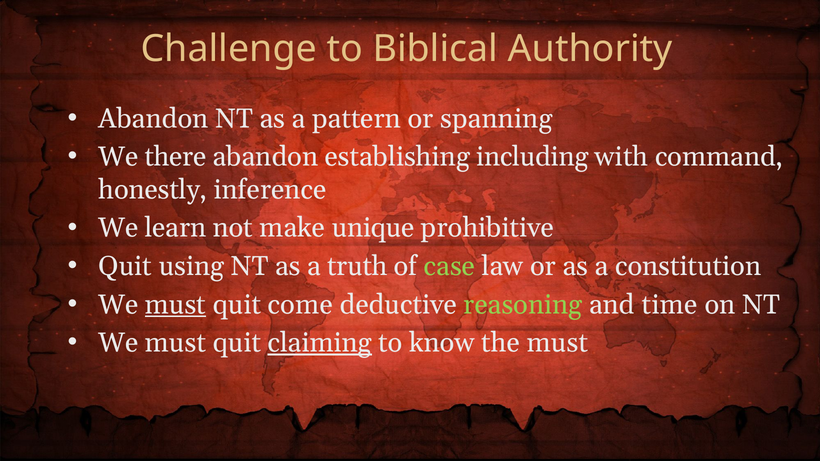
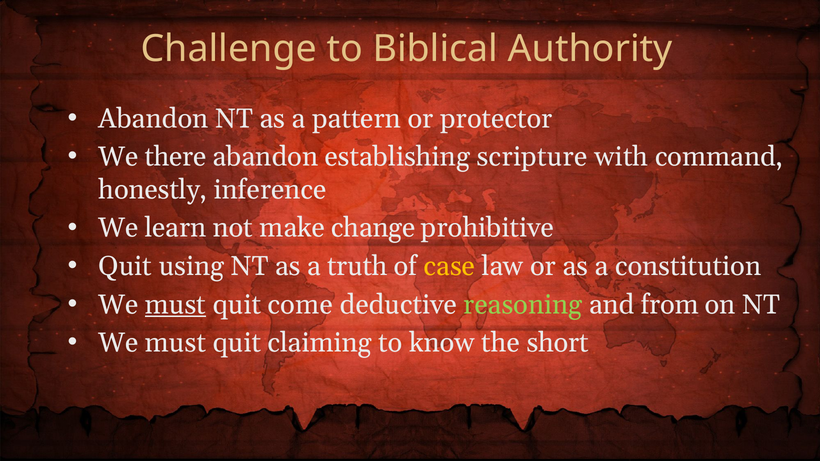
spanning: spanning -> protector
including: including -> scripture
unique: unique -> change
case colour: light green -> yellow
time: time -> from
claiming underline: present -> none
the must: must -> short
